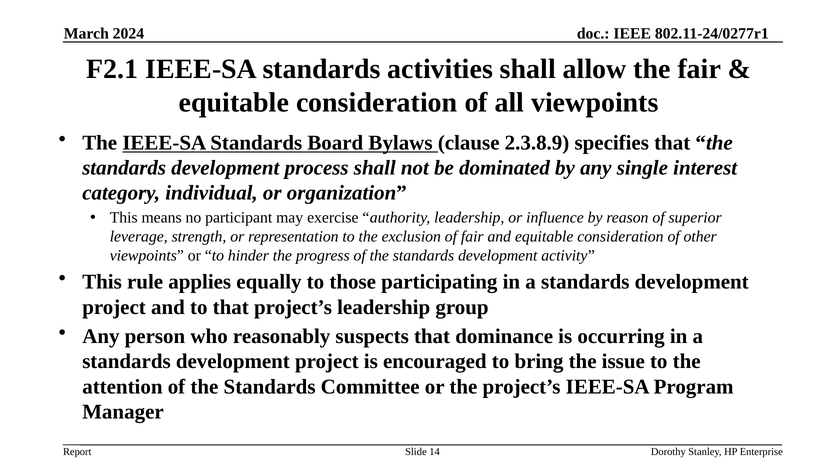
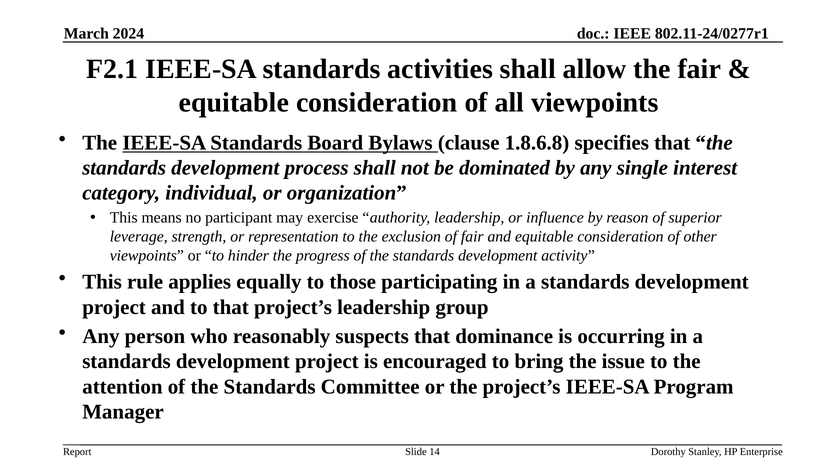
2.3.8.9: 2.3.8.9 -> 1.8.6.8
